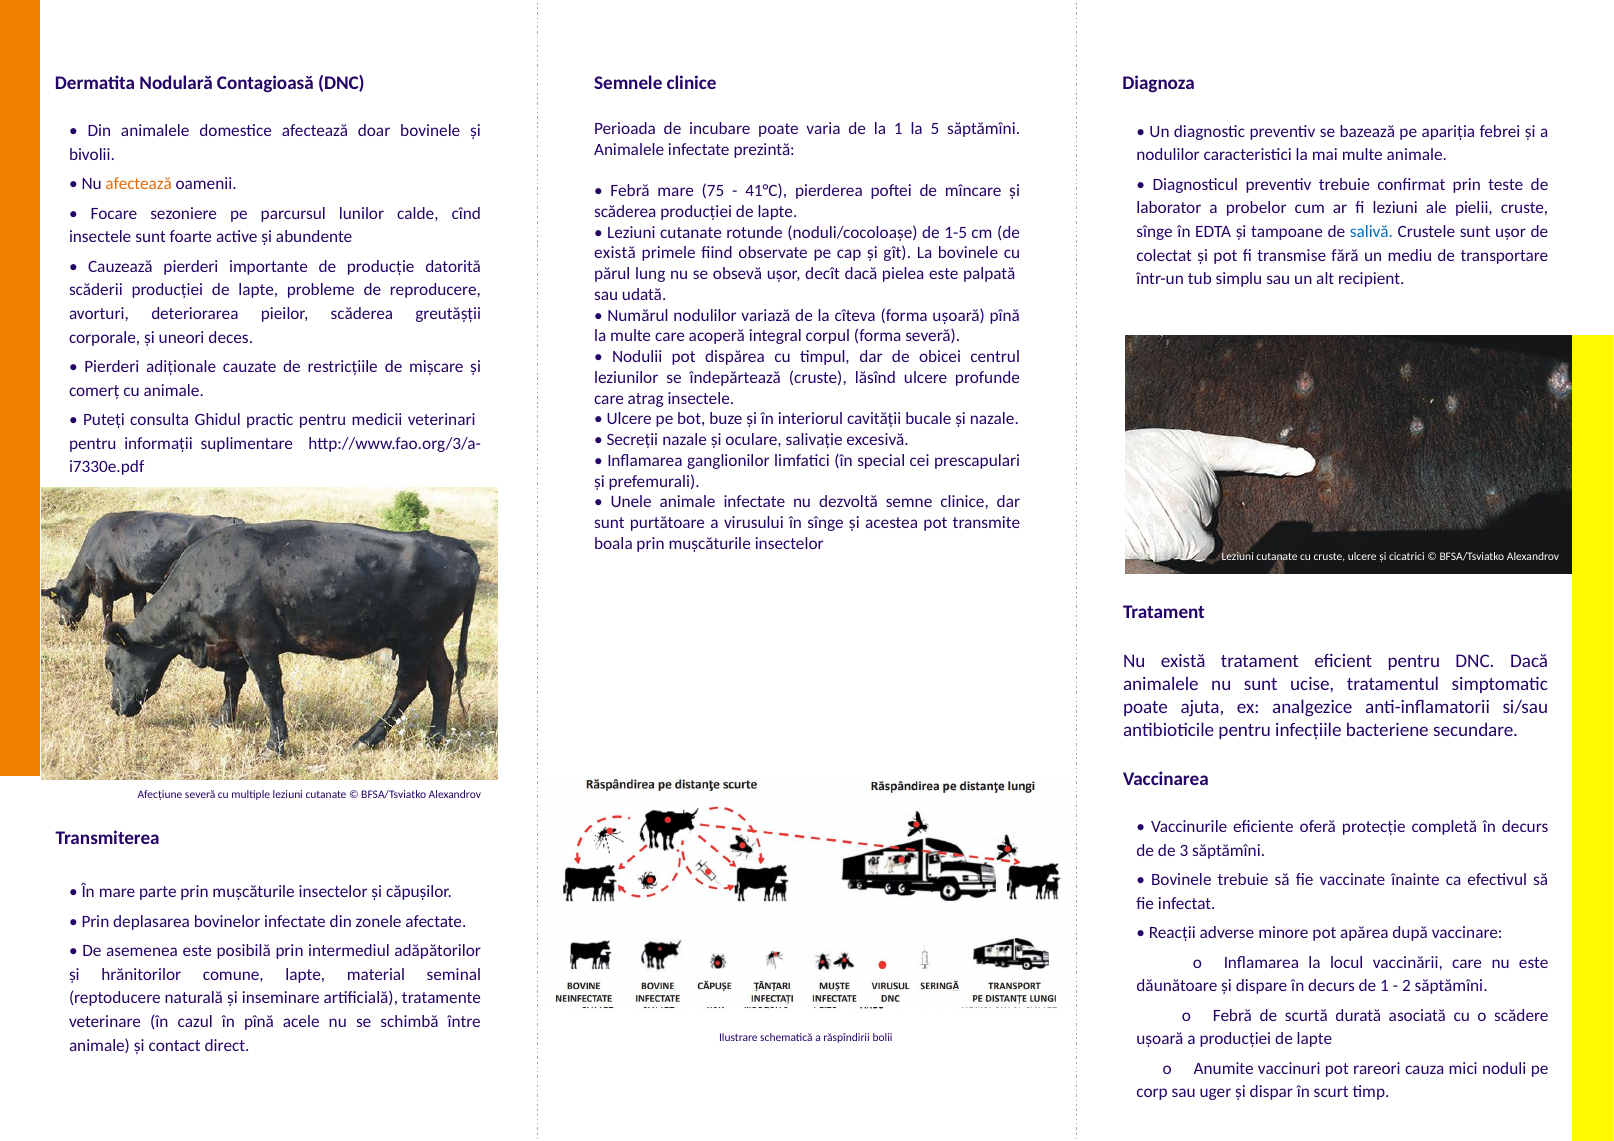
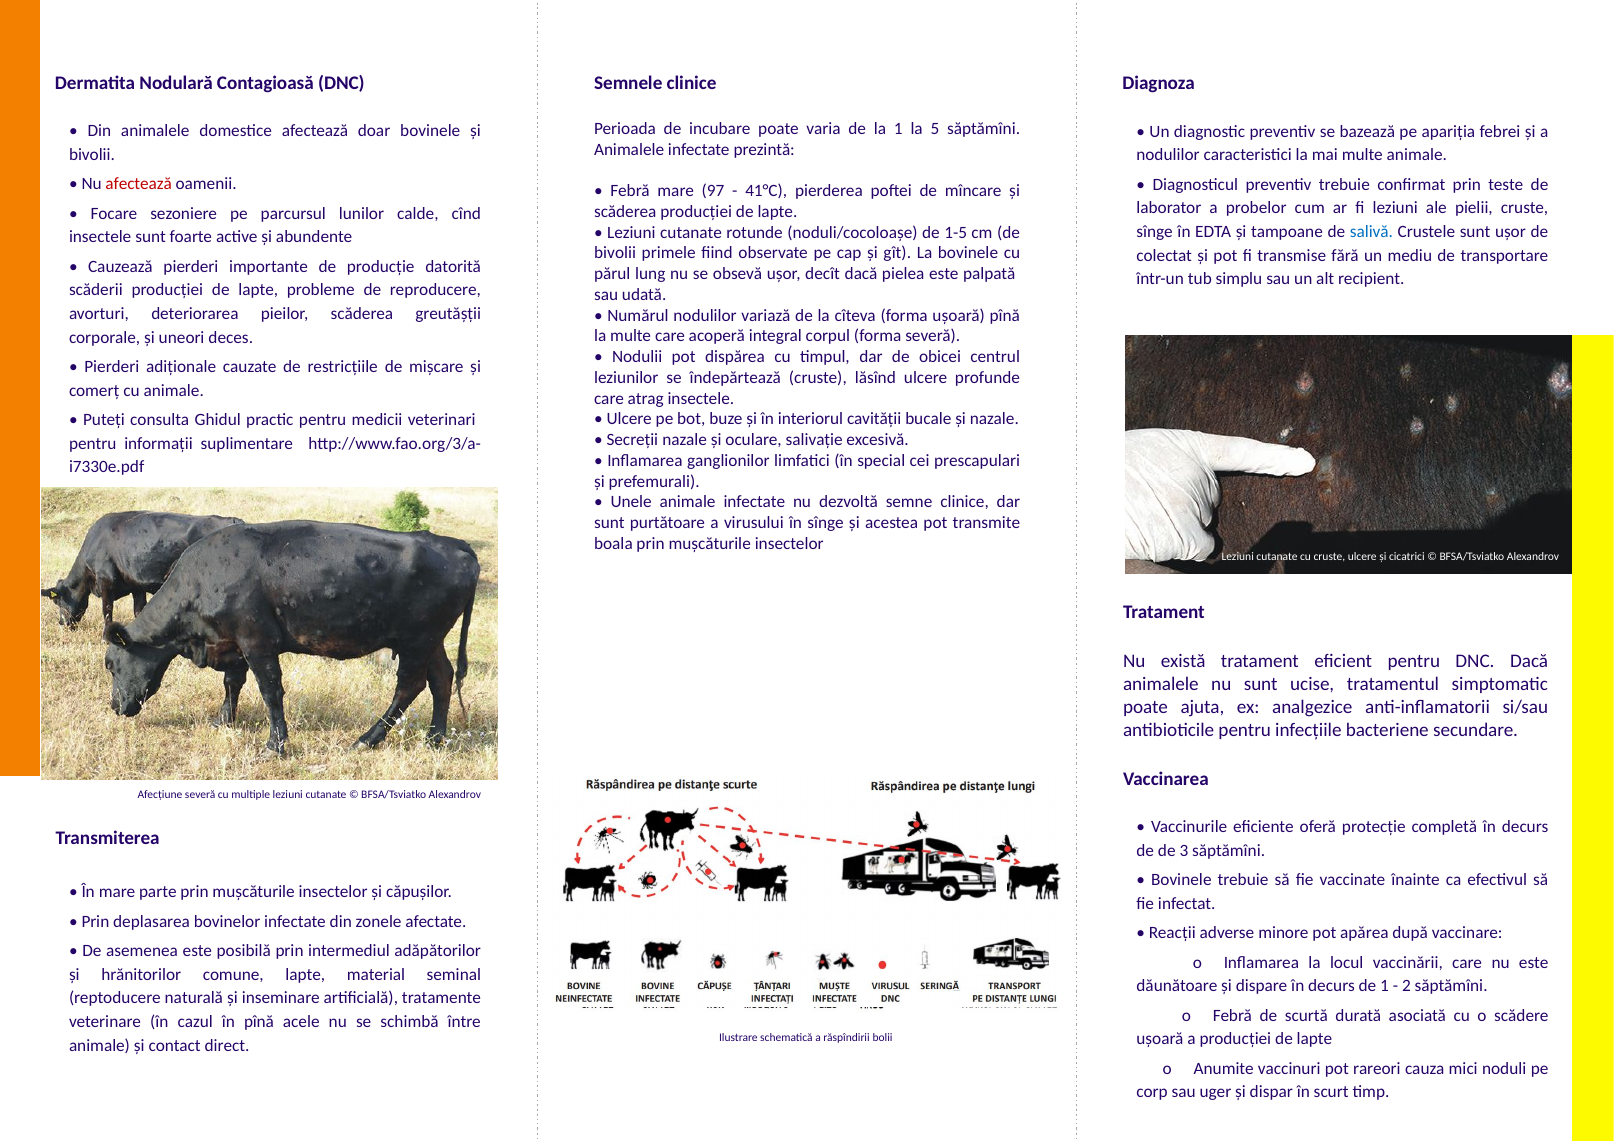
afectează at (139, 184) colour: orange -> red
75: 75 -> 97
există at (615, 253): există -> bivolii
